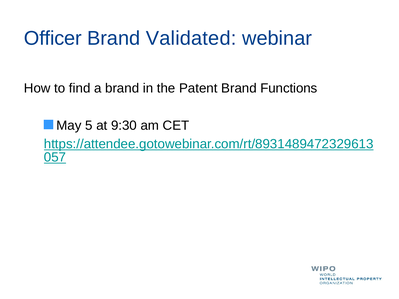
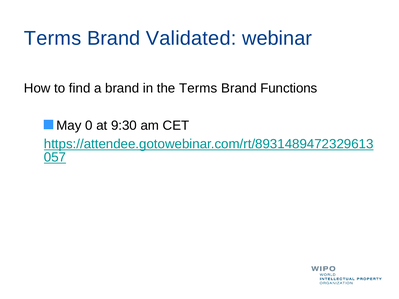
Officer at (53, 38): Officer -> Terms
the Patent: Patent -> Terms
5: 5 -> 0
